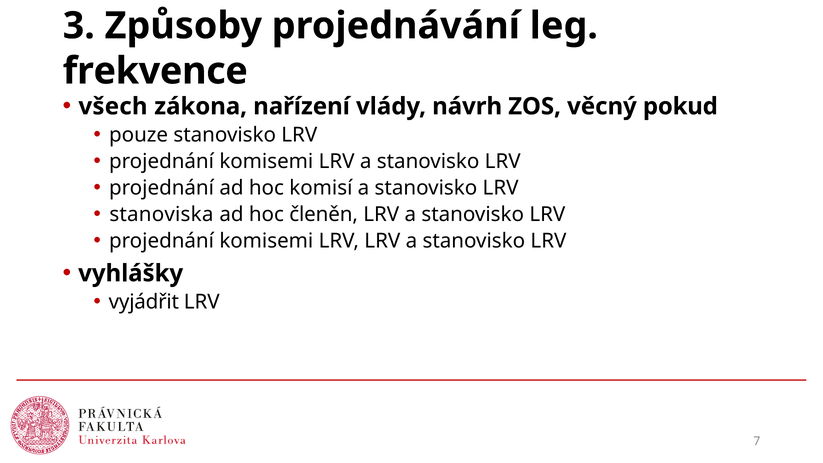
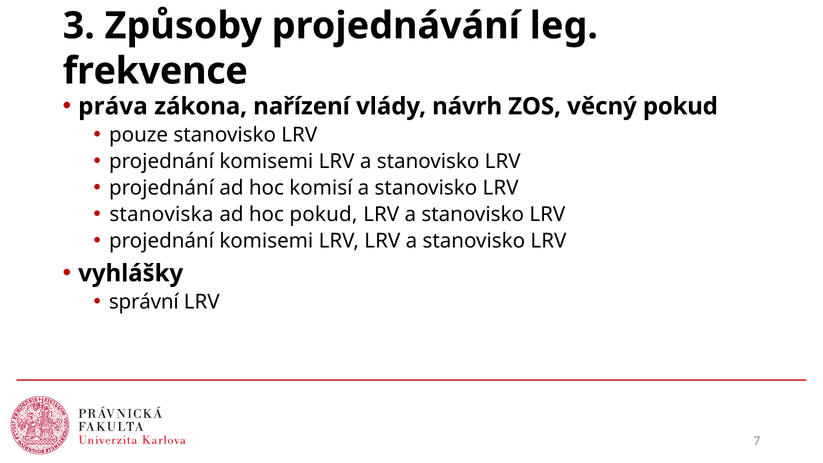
všech: všech -> práva
hoc členěn: členěn -> pokud
vyjádřit: vyjádřit -> správní
